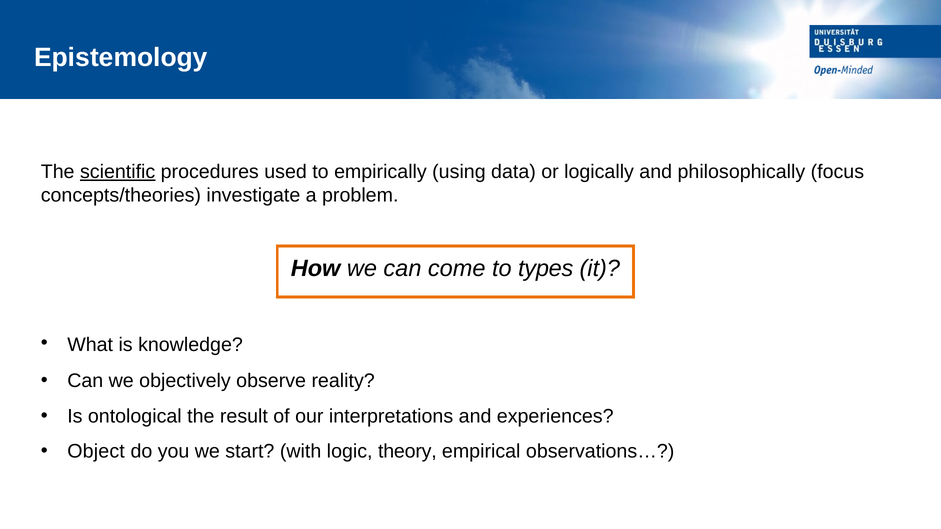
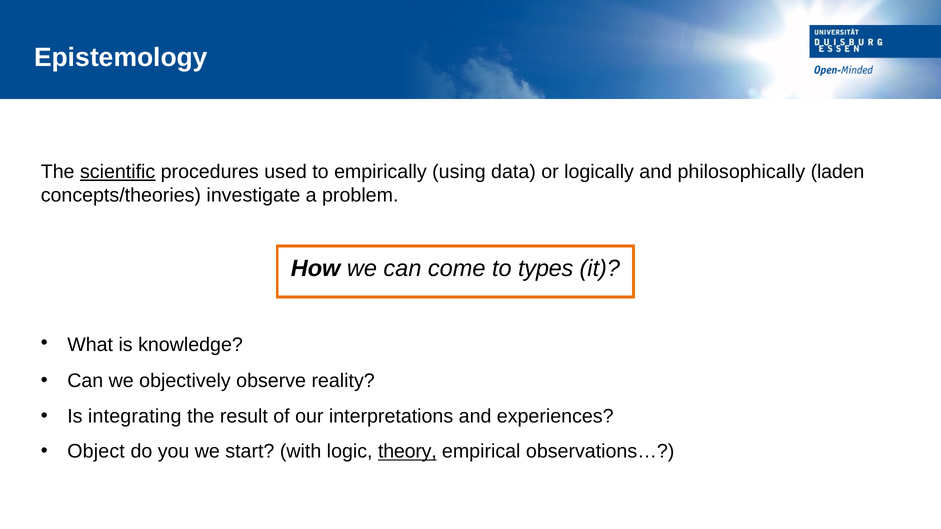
focus: focus -> laden
ontological: ontological -> integrating
theory underline: none -> present
